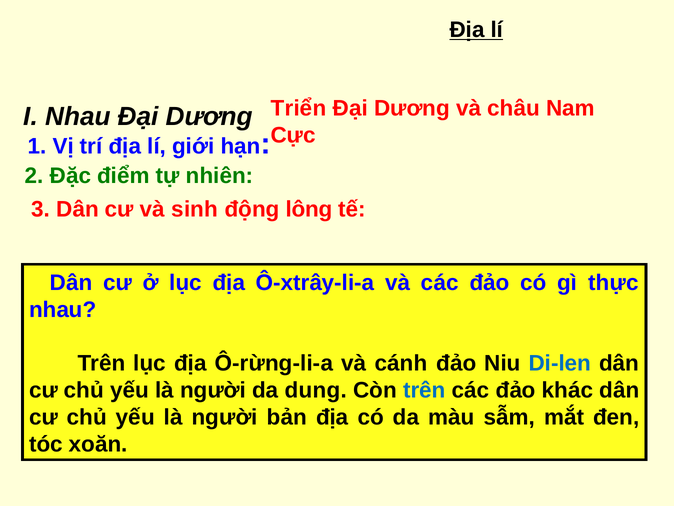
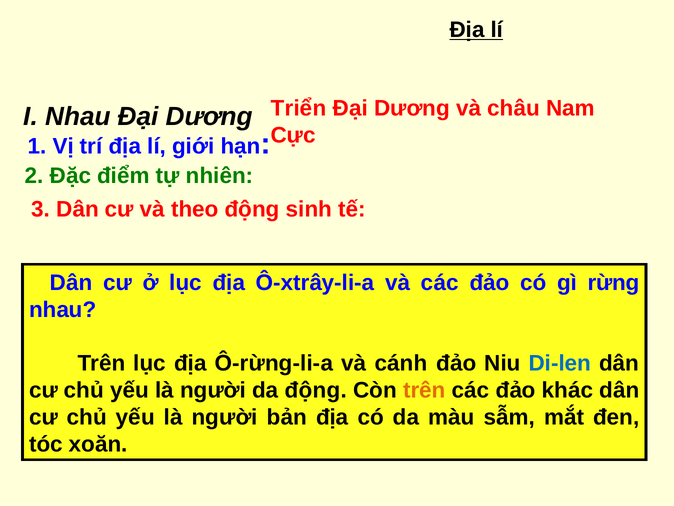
sinh: sinh -> theo
lông: lông -> sinh
thực: thực -> rừng
da dung: dung -> động
trên at (424, 390) colour: blue -> orange
